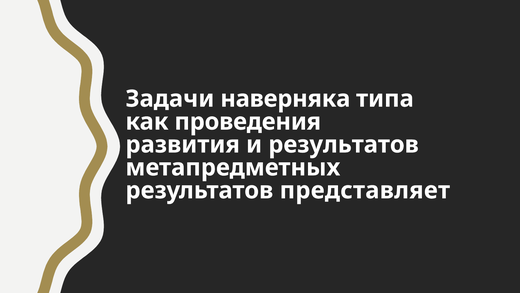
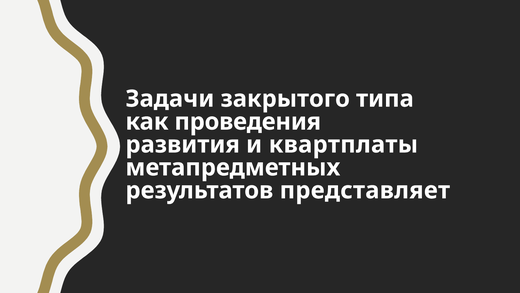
наверняка: наверняка -> закрытого
и результатов: результатов -> квартплаты
